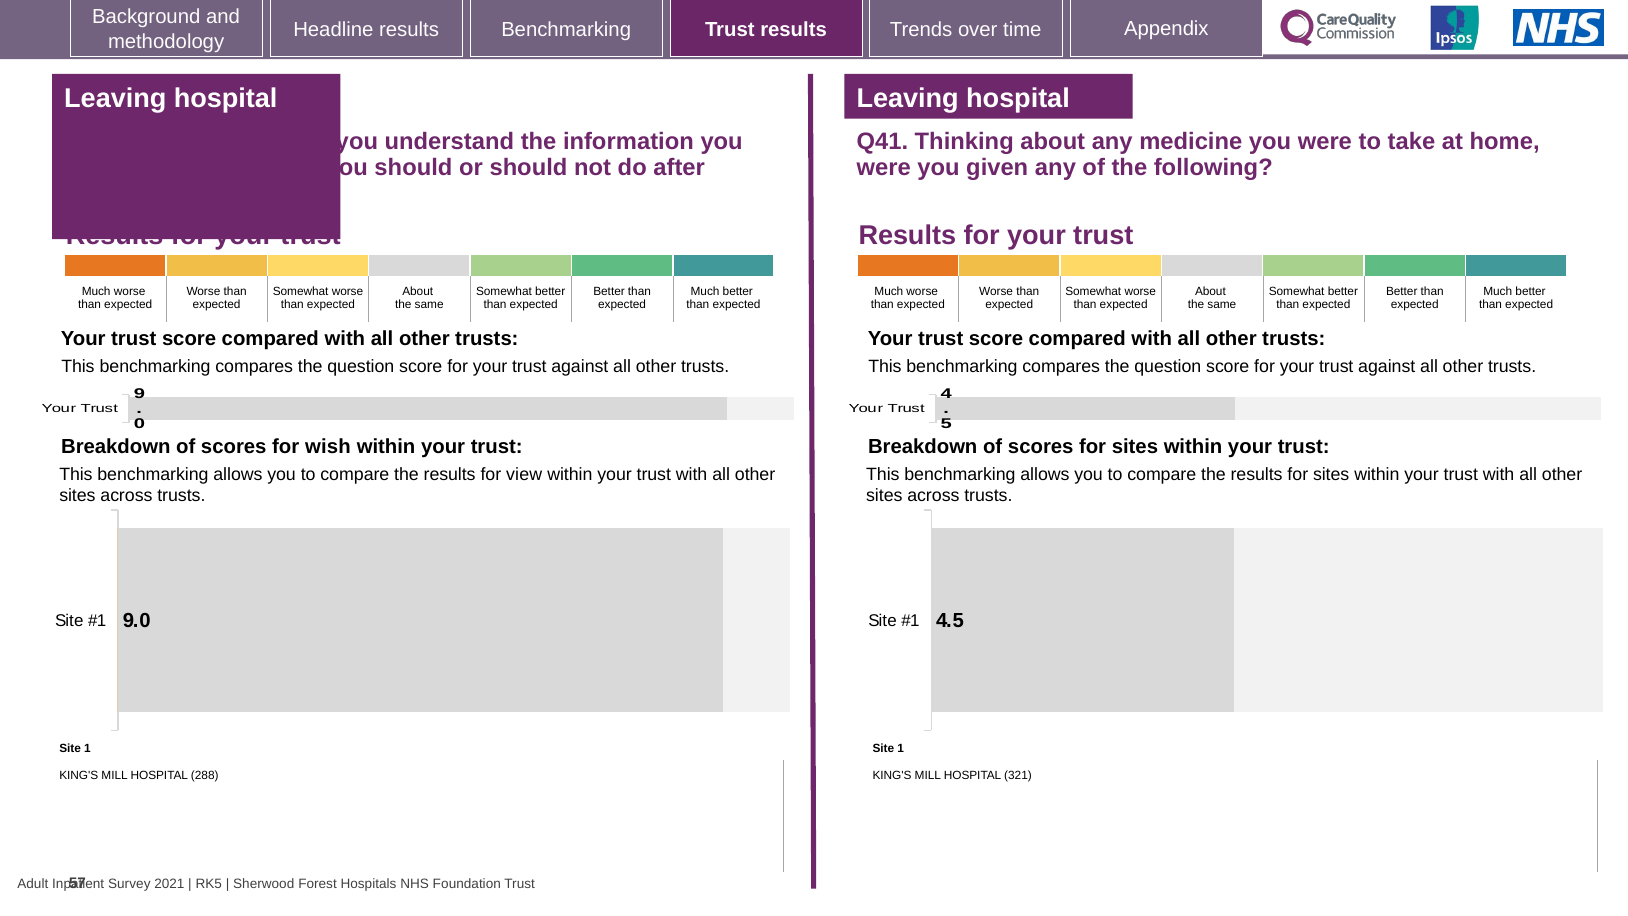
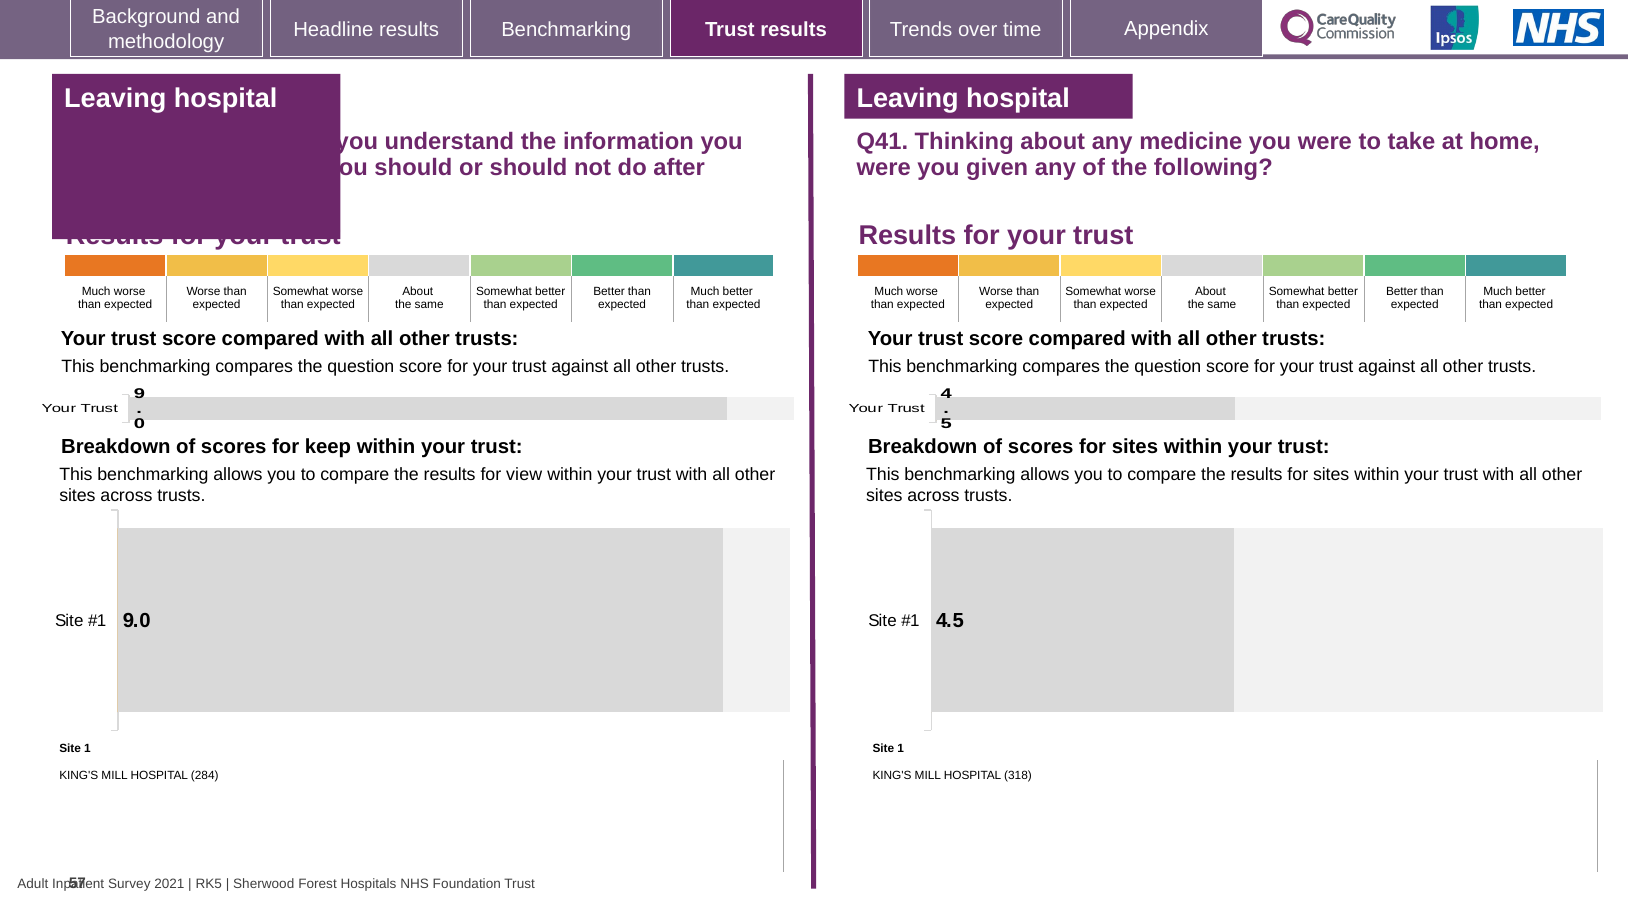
wish: wish -> keep
288: 288 -> 284
321: 321 -> 318
